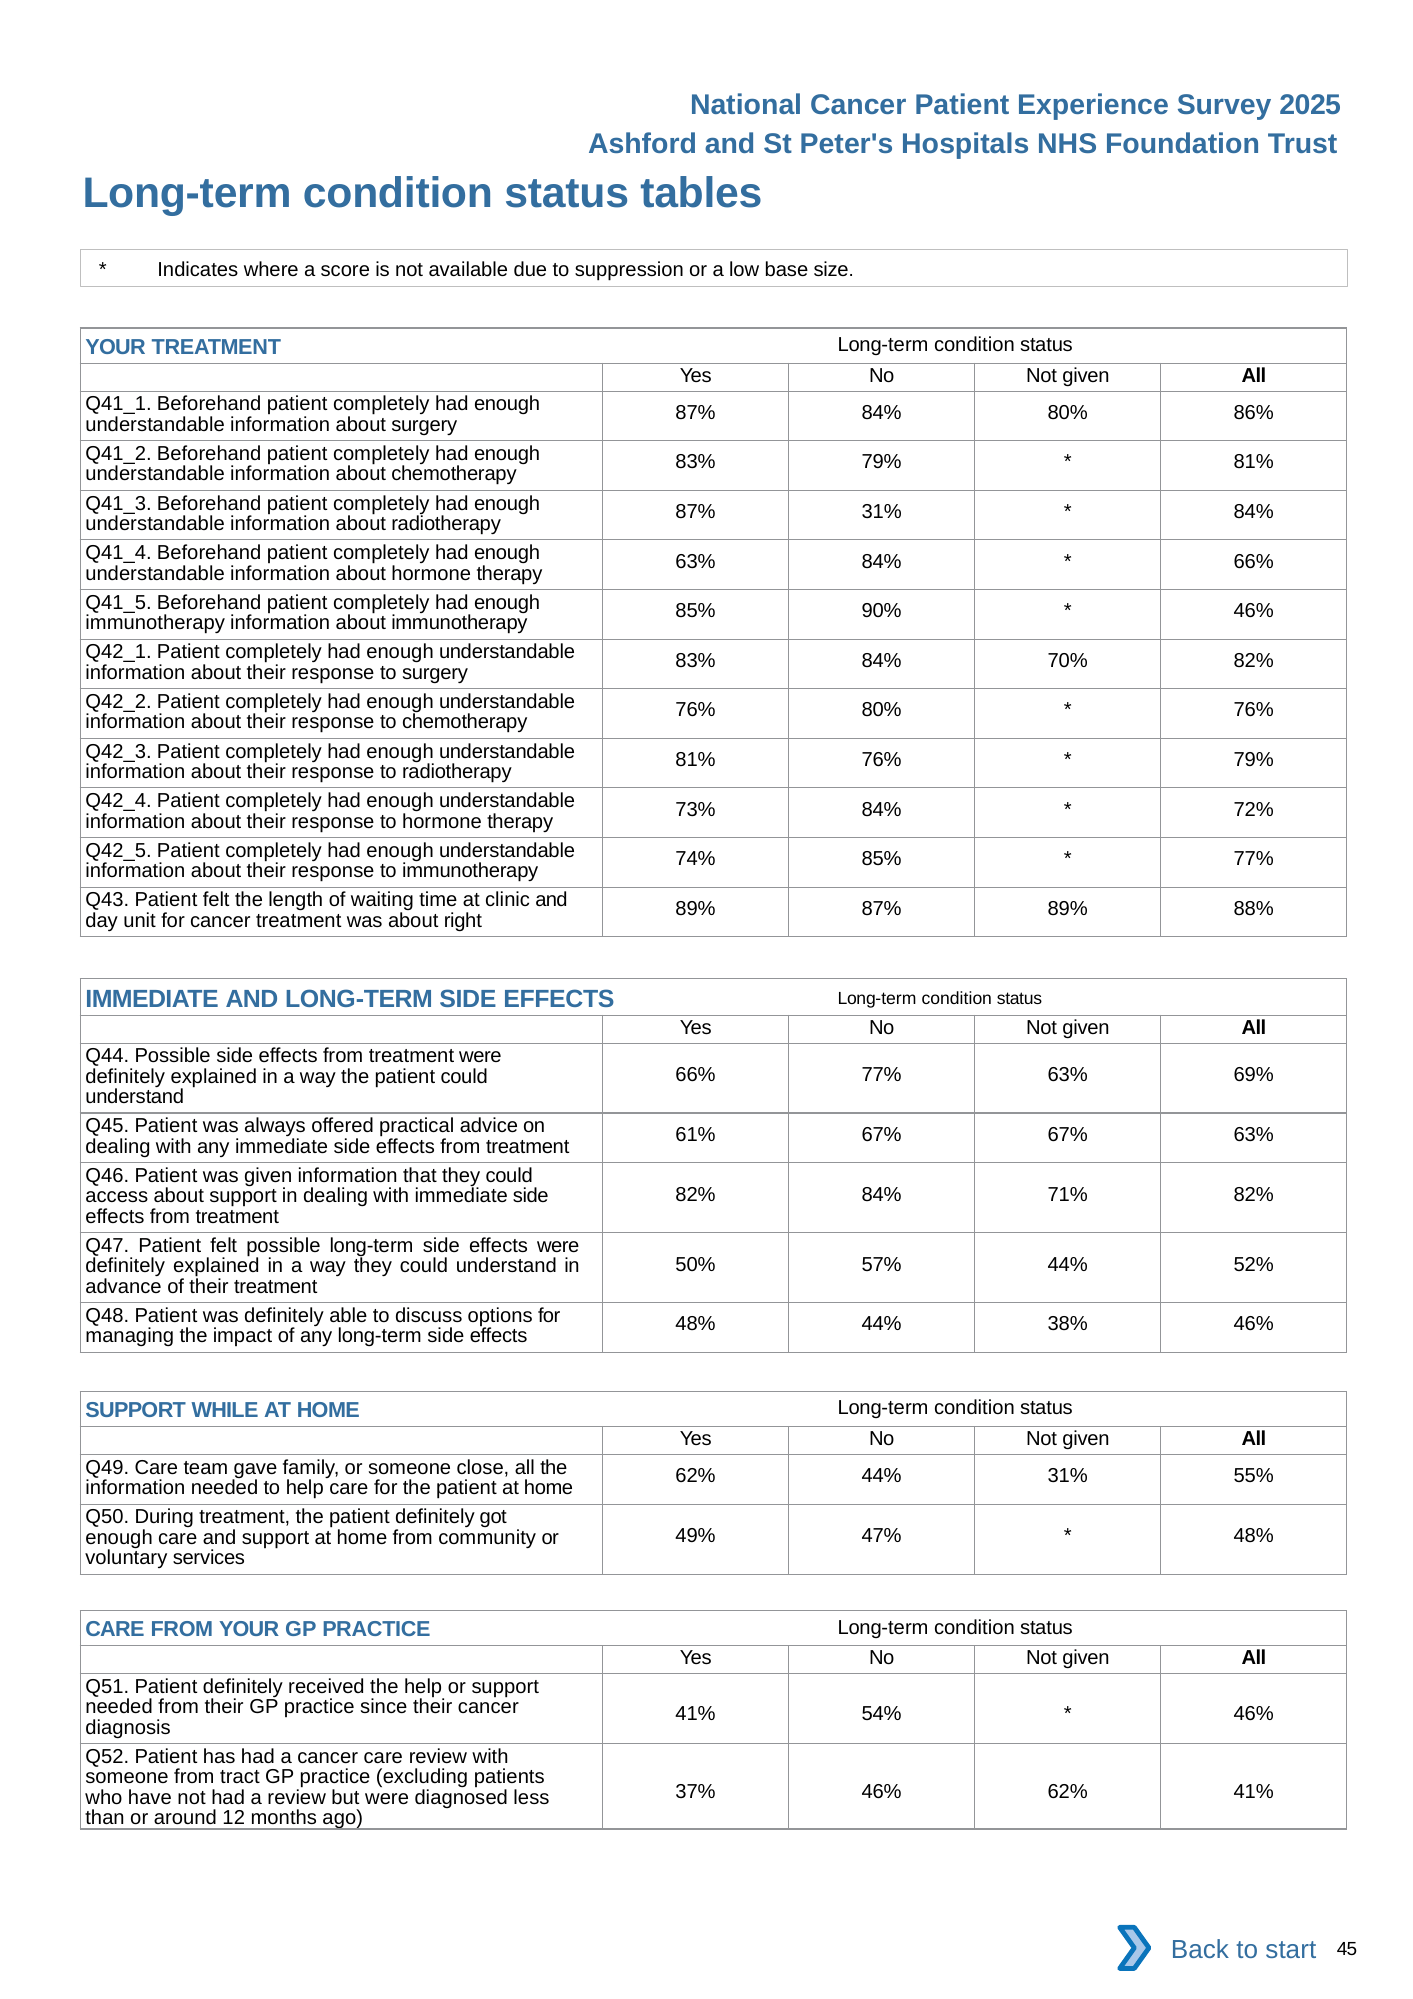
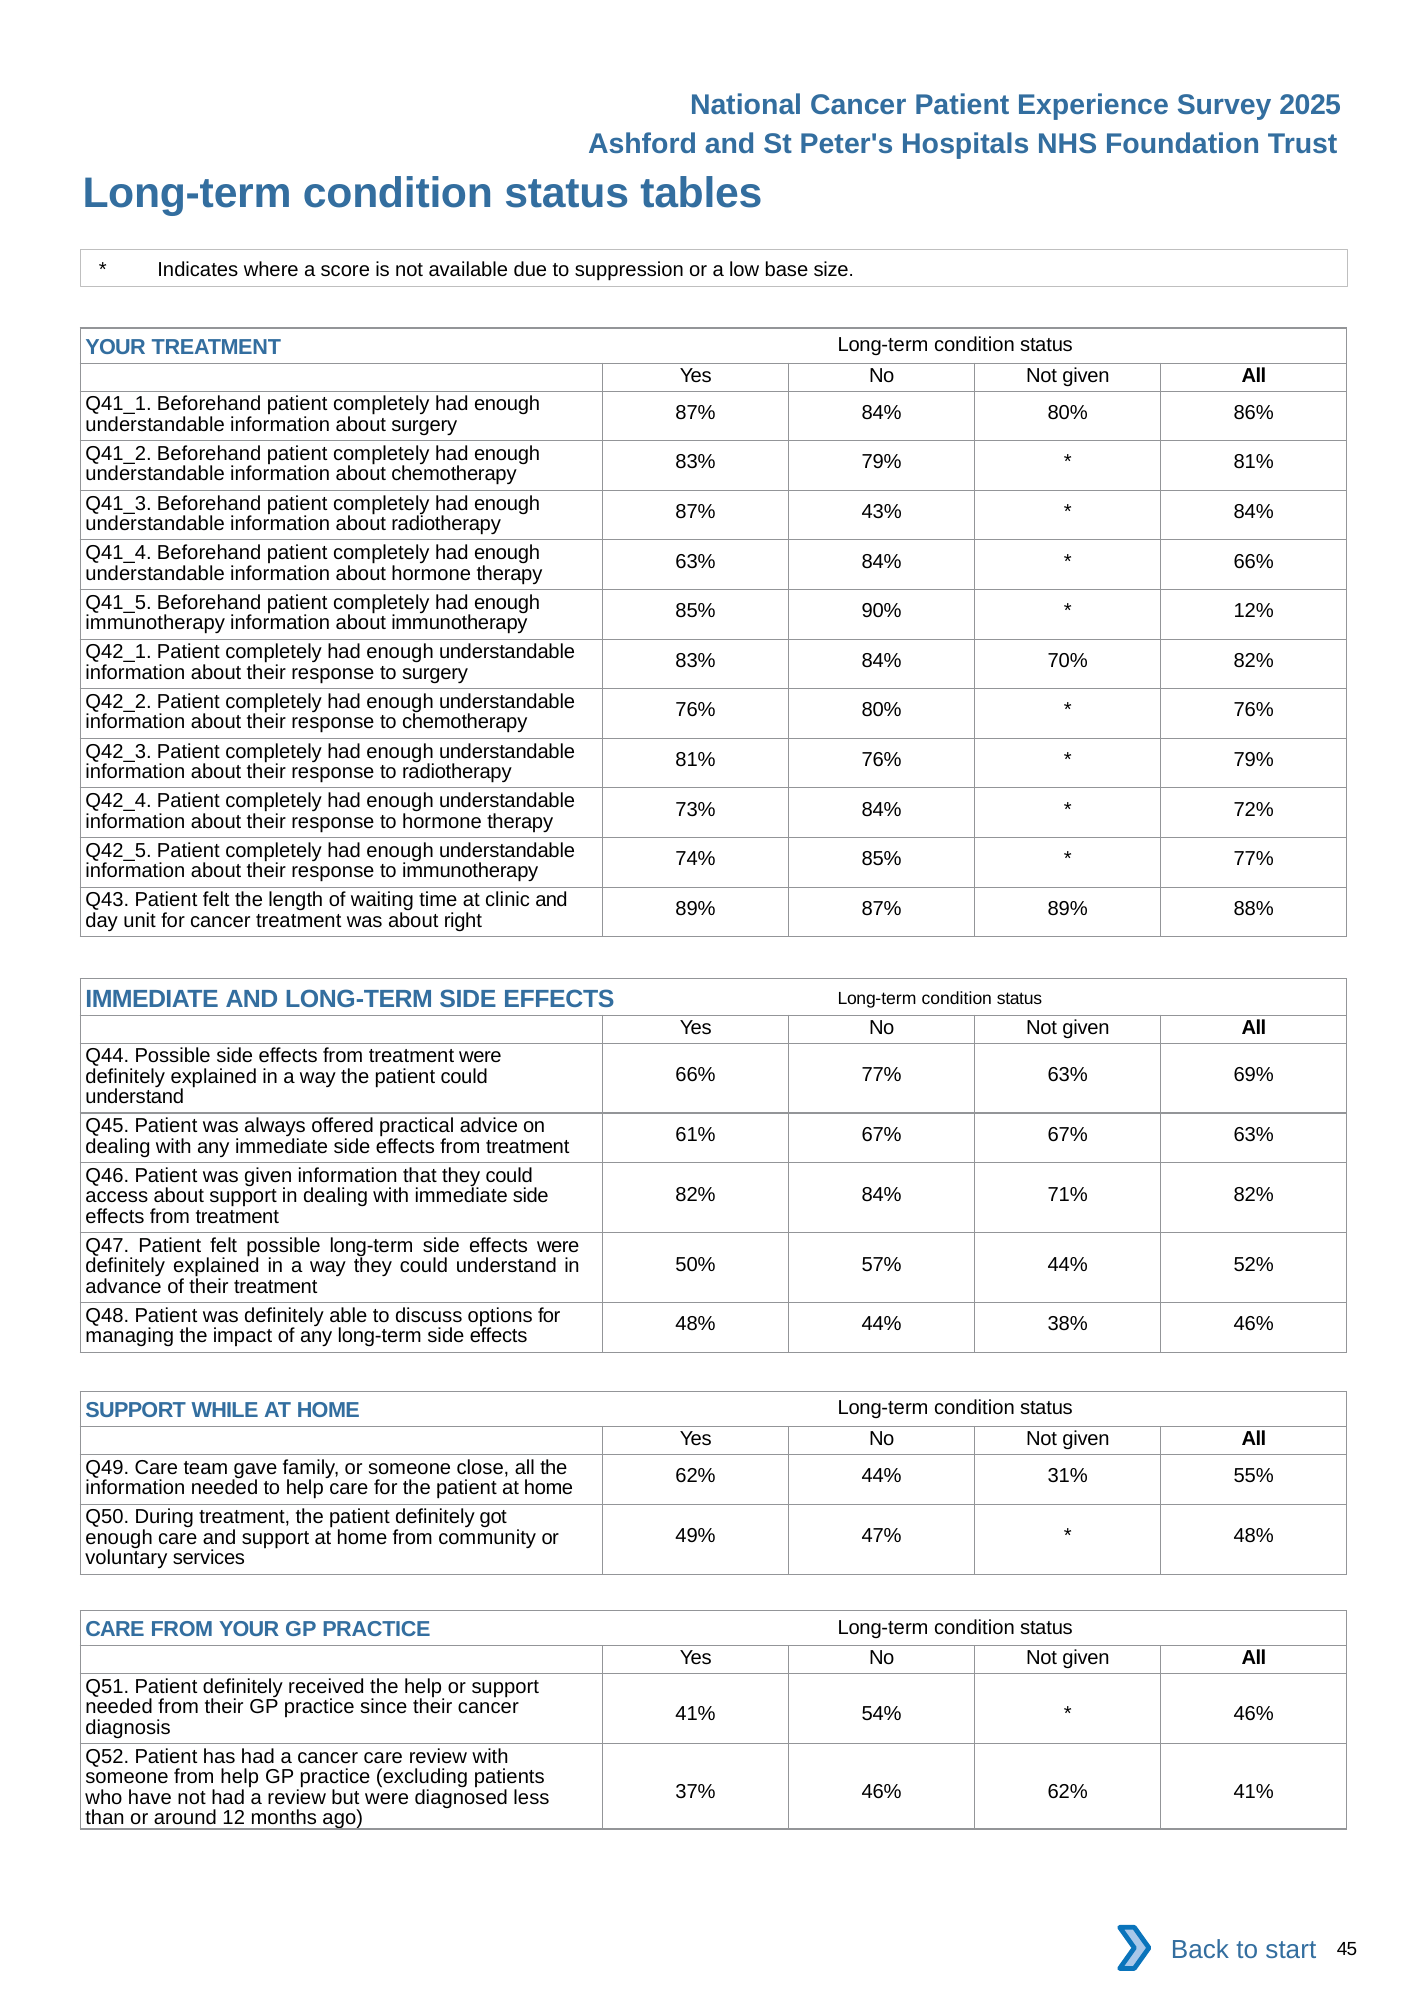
87% 31%: 31% -> 43%
46% at (1254, 611): 46% -> 12%
from tract: tract -> help
